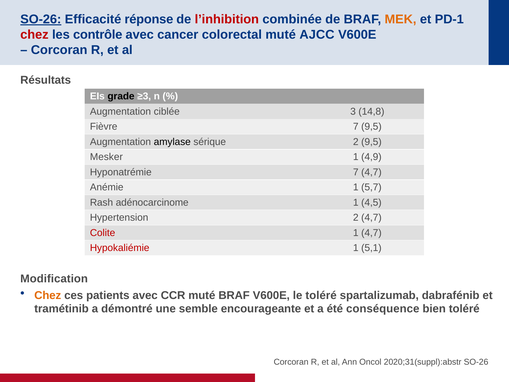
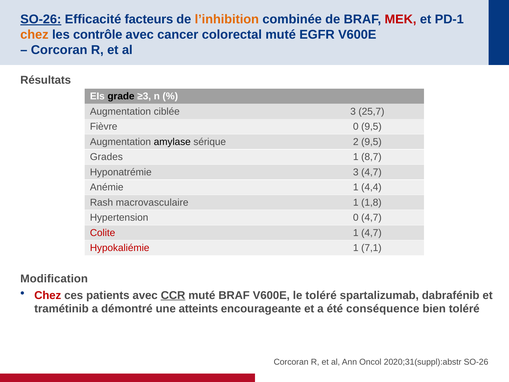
réponse: réponse -> facteurs
l’inhibition colour: red -> orange
MEK colour: orange -> red
chez at (34, 35) colour: red -> orange
AJCC: AJCC -> EGFR
14,8: 14,8 -> 25,7
Fièvre 7: 7 -> 0
Mesker: Mesker -> Grades
4,9: 4,9 -> 8,7
Hyponatrémie 7: 7 -> 3
5,7: 5,7 -> 4,4
adénocarcinome: adénocarcinome -> macrovasculaire
4,5: 4,5 -> 1,8
Hypertension 2: 2 -> 0
5,1: 5,1 -> 7,1
Chez at (48, 295) colour: orange -> red
CCR underline: none -> present
semble: semble -> atteints
